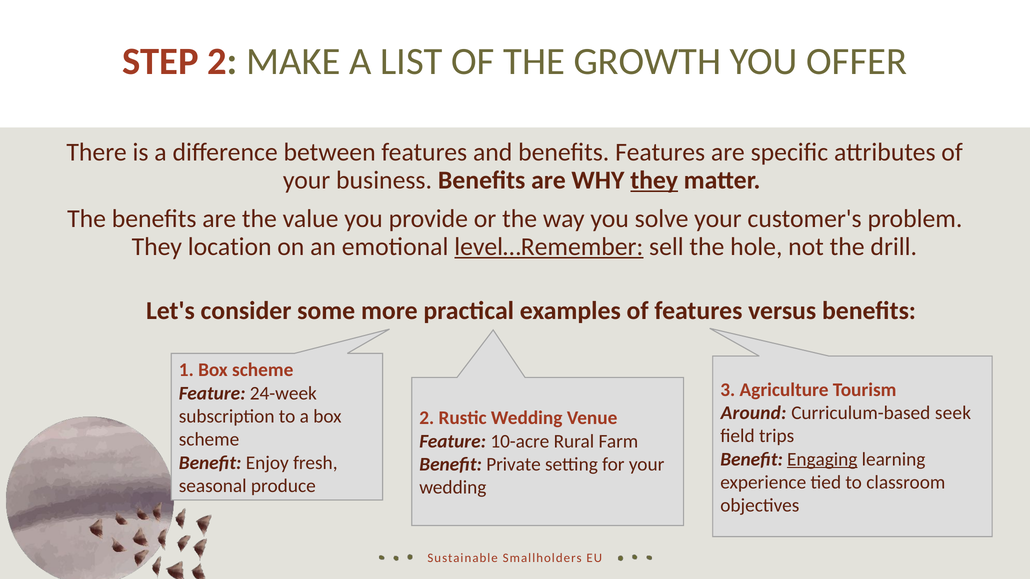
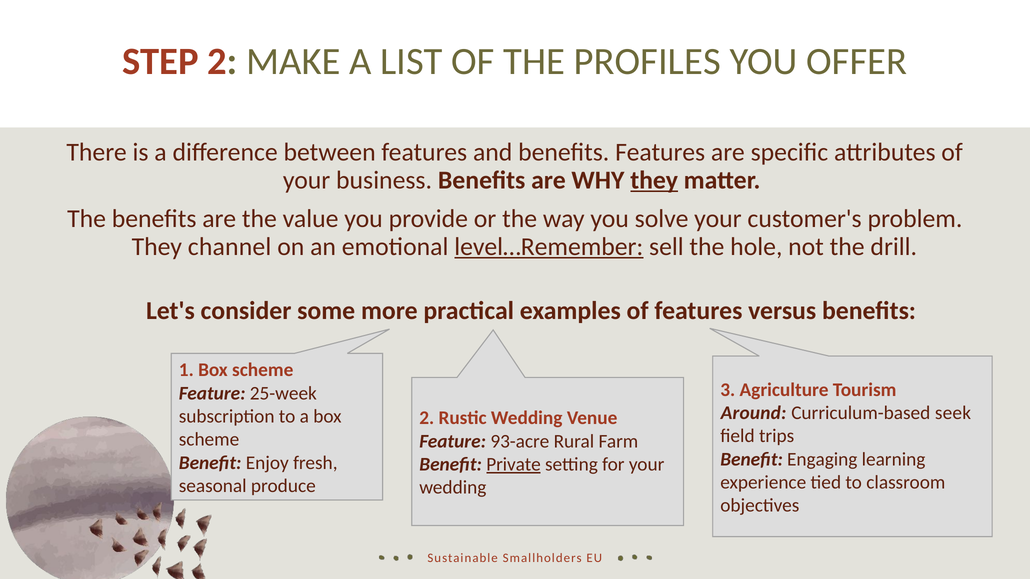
GROWTH: GROWTH -> PROFILES
location: location -> channel
24-week: 24-week -> 25-week
10-acre: 10-acre -> 93-acre
Engaging underline: present -> none
Private underline: none -> present
